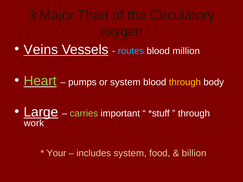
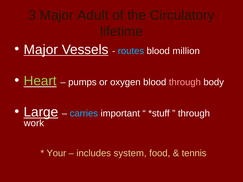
Than: Than -> Adult
oxygen: oxygen -> lifetime
Veins at (41, 50): Veins -> Major
or system: system -> oxygen
through at (185, 82) colour: yellow -> pink
carries colour: light green -> light blue
billion: billion -> tennis
